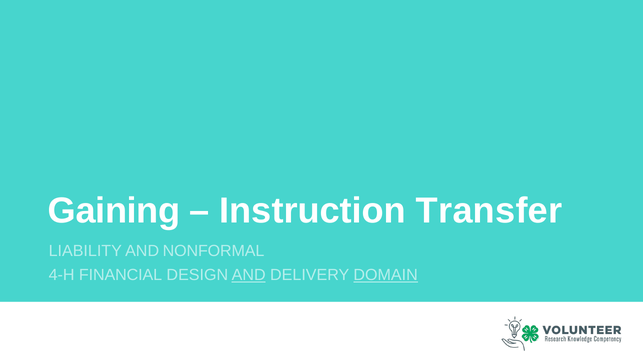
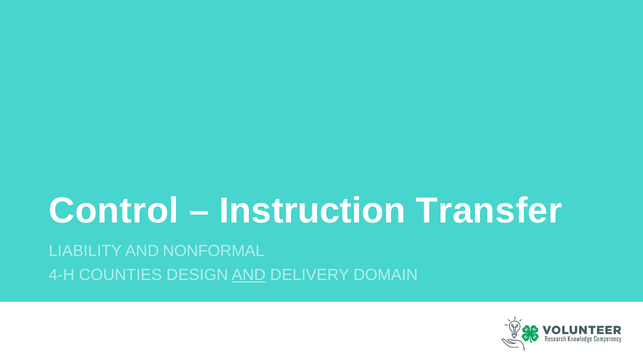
Gaining: Gaining -> Control
FINANCIAL: FINANCIAL -> COUNTIES
DOMAIN underline: present -> none
